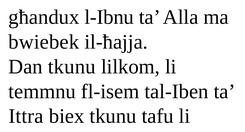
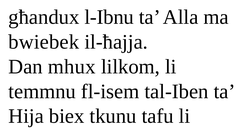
Dan tkunu: tkunu -> mhux
Ittra: Ittra -> Hija
